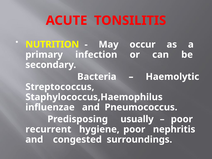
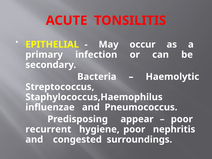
NUTRITION: NUTRITION -> EPITHELIAL
usually: usually -> appear
